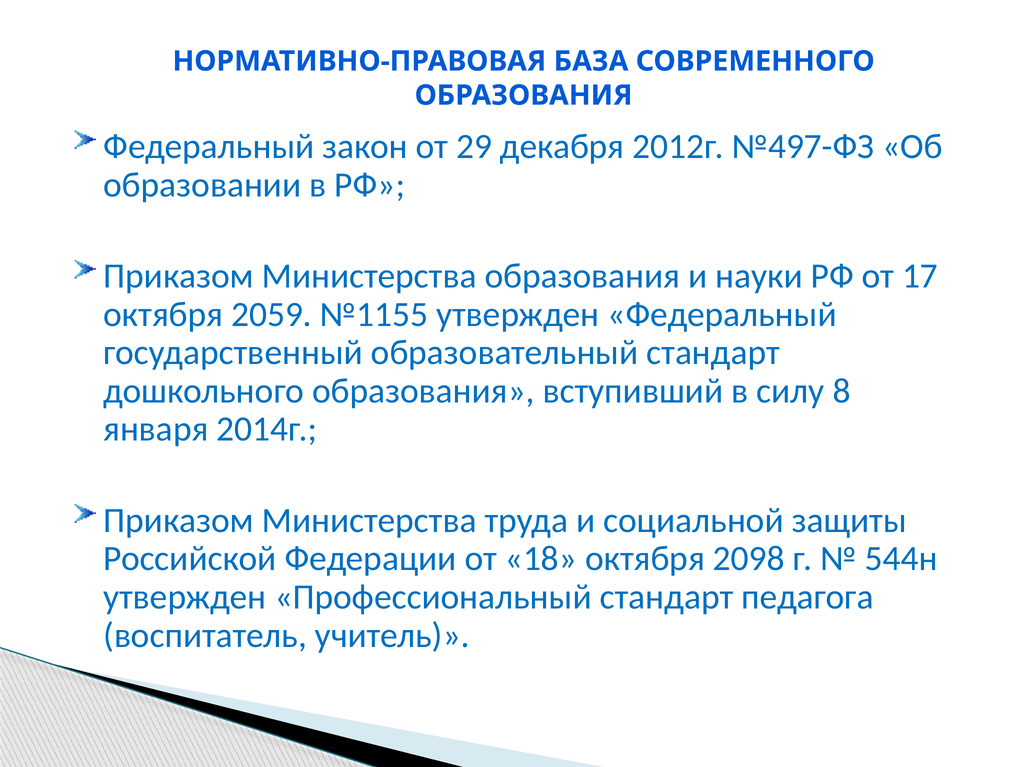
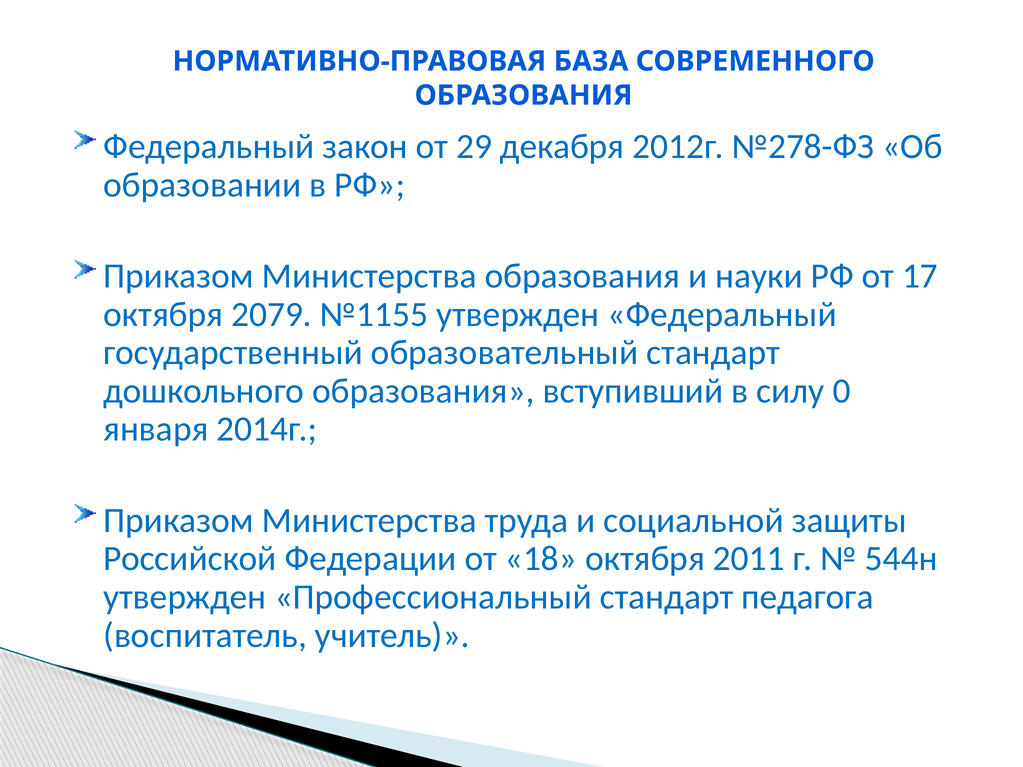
№497-ФЗ: №497-ФЗ -> №278-ФЗ
2059: 2059 -> 2079
8: 8 -> 0
2098: 2098 -> 2011
